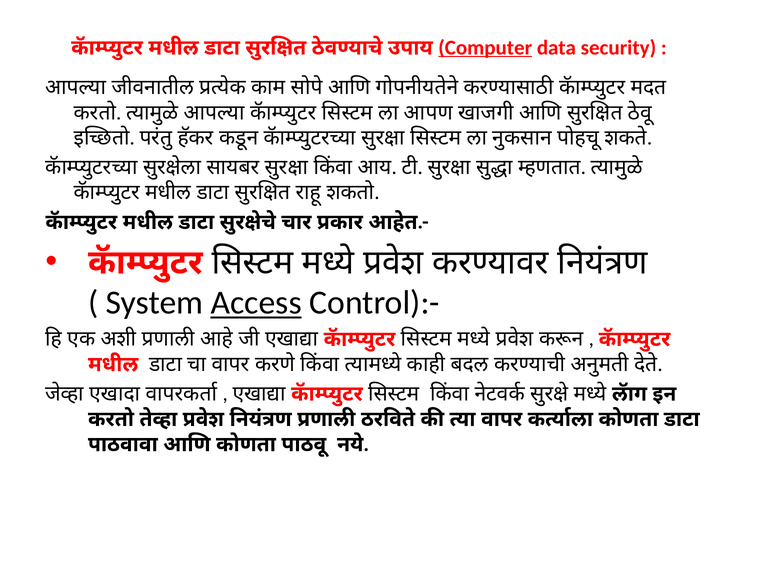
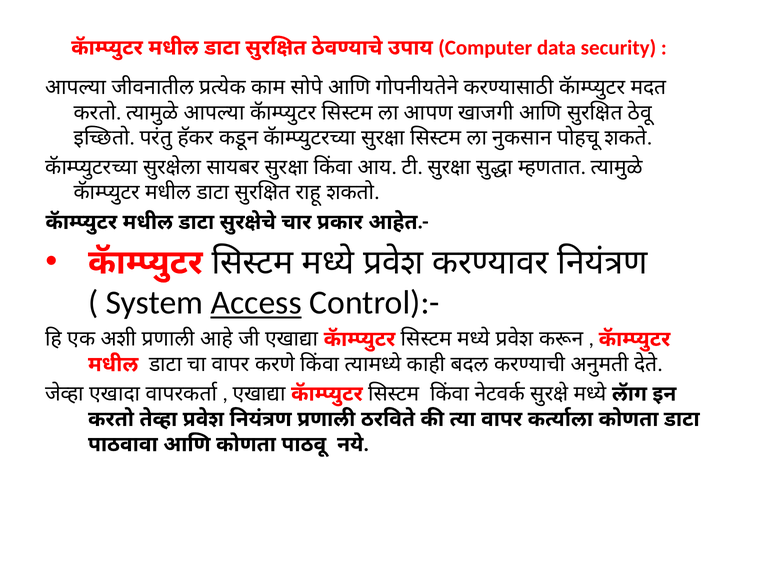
Computer underline: present -> none
